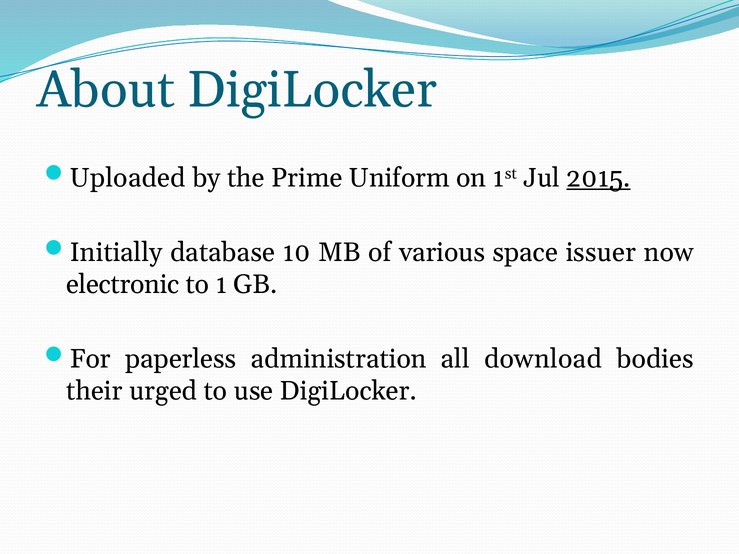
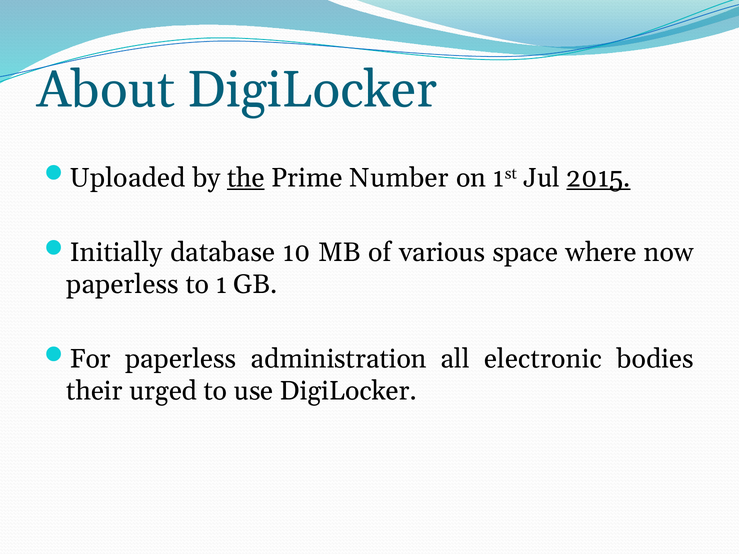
the underline: none -> present
Uniform: Uniform -> Number
issuer: issuer -> where
electronic at (123, 285): electronic -> paperless
download: download -> electronic
